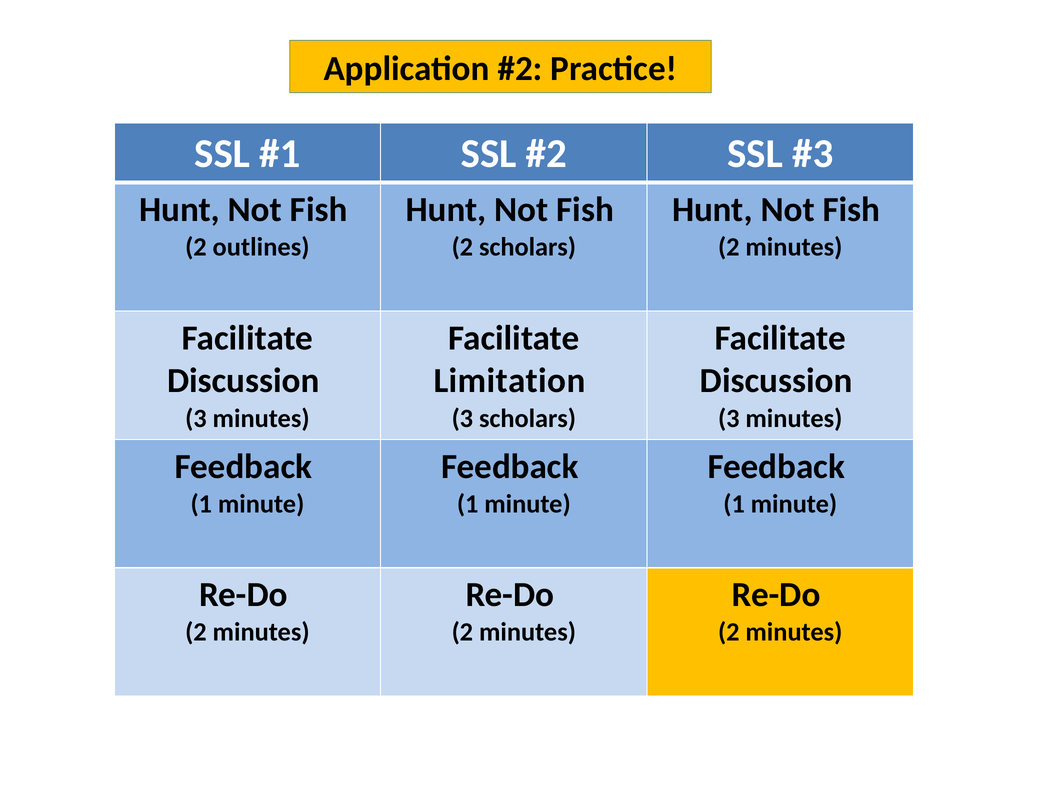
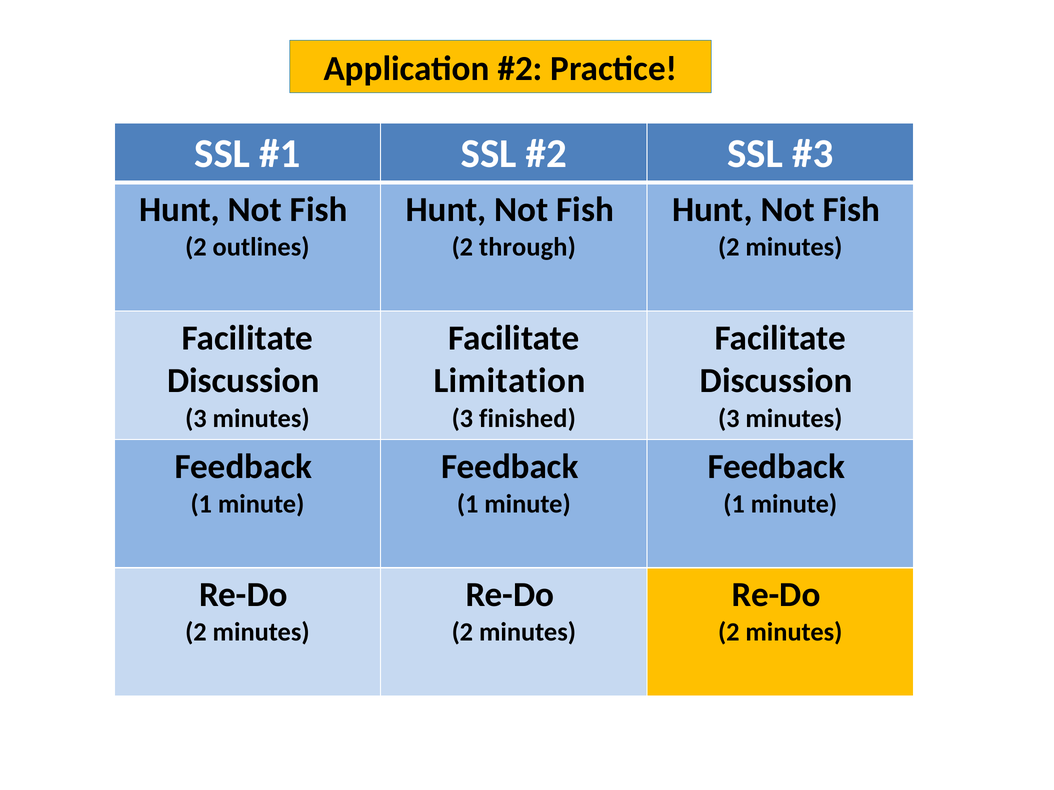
2 scholars: scholars -> through
3 scholars: scholars -> finished
